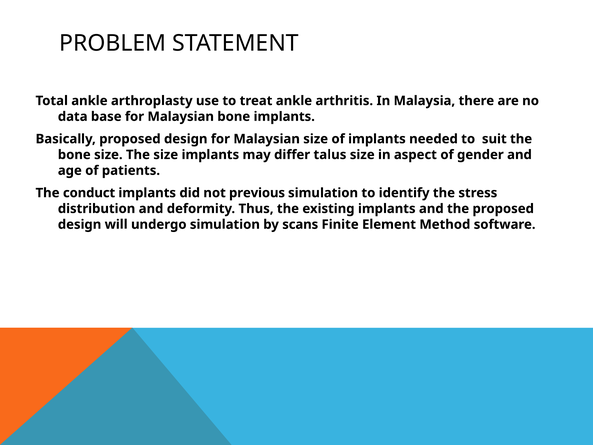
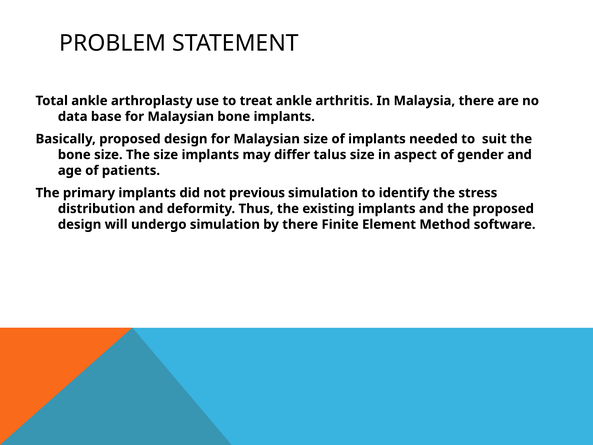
conduct: conduct -> primary
by scans: scans -> there
